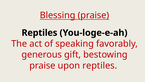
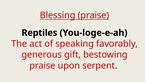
upon reptiles: reptiles -> serpent
